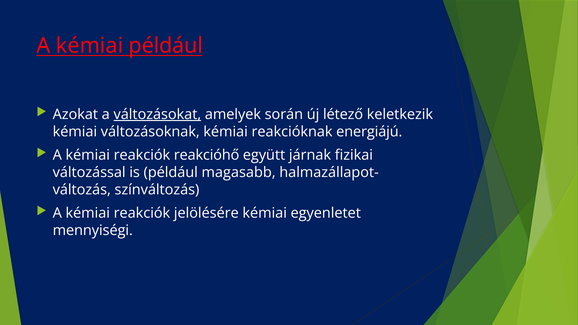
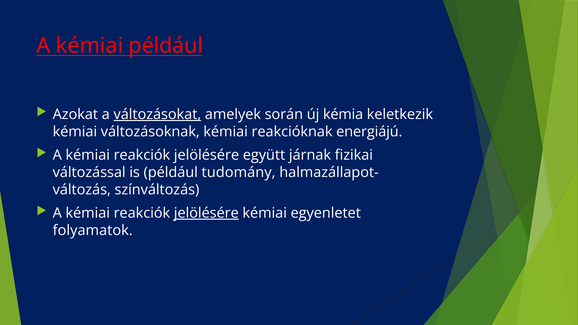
létező: létező -> kémia
reakcióhő at (207, 155): reakcióhő -> jelölésére
magasabb: magasabb -> tudomány
jelölésére at (206, 213) underline: none -> present
mennyiségi: mennyiségi -> folyamatok
